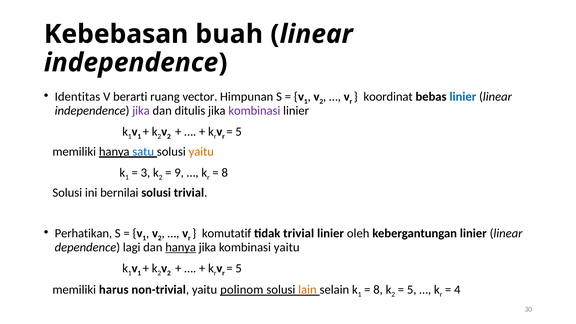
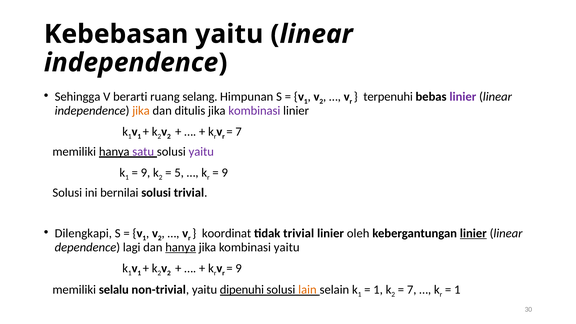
Kebebasan buah: buah -> yaitu
Identitas: Identitas -> Sehingga
vector: vector -> selang
koordinat: koordinat -> terpenuhi
linier at (463, 97) colour: blue -> purple
jika at (141, 111) colour: purple -> orange
5 at (239, 132): 5 -> 7
satu colour: blue -> purple
yaitu at (201, 152) colour: orange -> purple
3 at (145, 173): 3 -> 9
9: 9 -> 5
8 at (225, 173): 8 -> 9
Perhatikan: Perhatikan -> Dilengkapi
komutatif: komutatif -> koordinat
linier at (473, 233) underline: none -> present
5 at (239, 268): 5 -> 9
harus: harus -> selalu
polinom: polinom -> dipenuhi
8 at (378, 290): 8 -> 1
5 at (412, 290): 5 -> 7
4 at (457, 290): 4 -> 1
